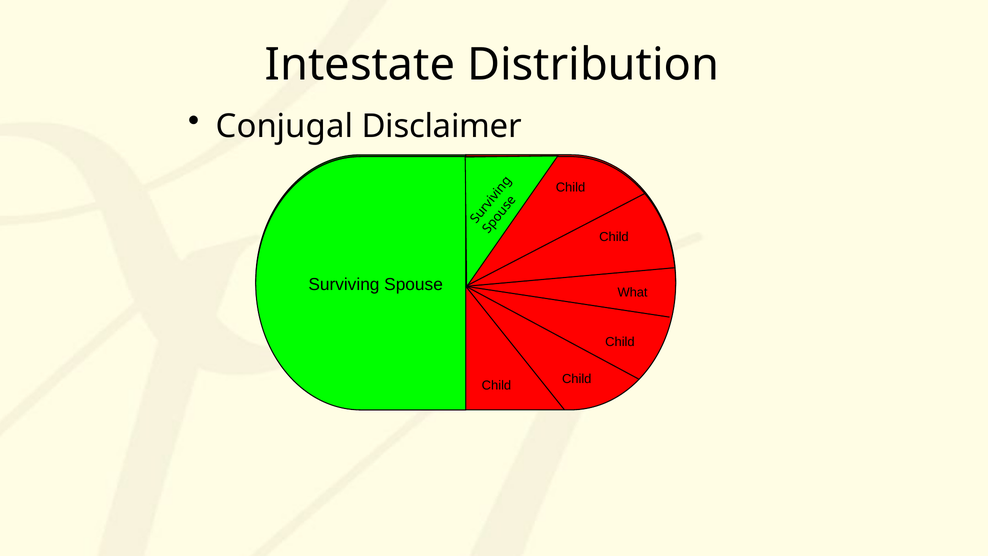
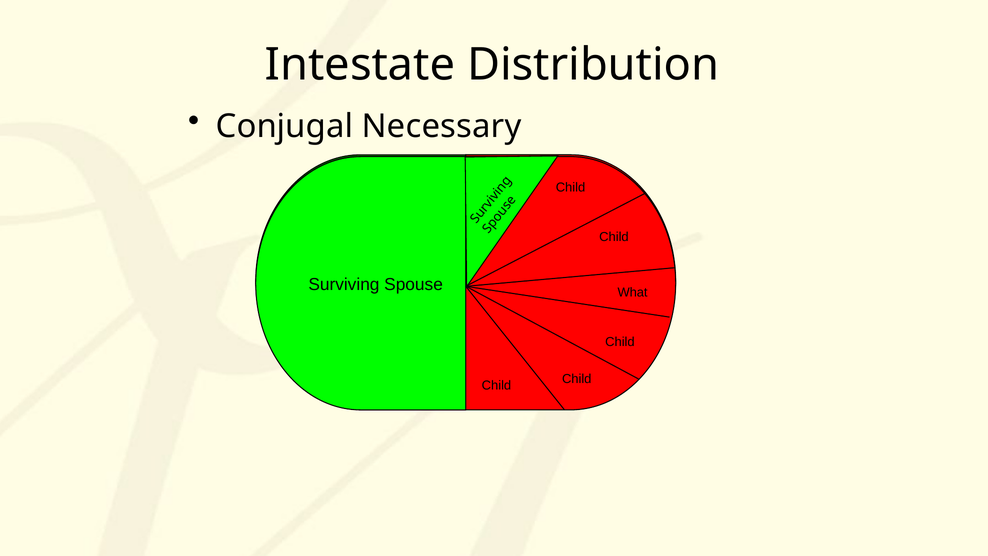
Disclaimer: Disclaimer -> Necessary
